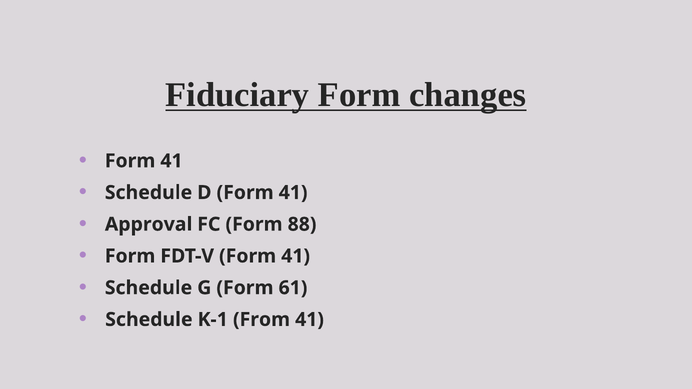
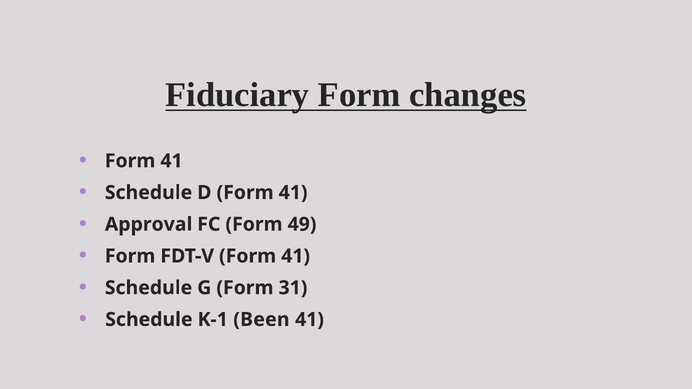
88: 88 -> 49
61: 61 -> 31
From: From -> Been
